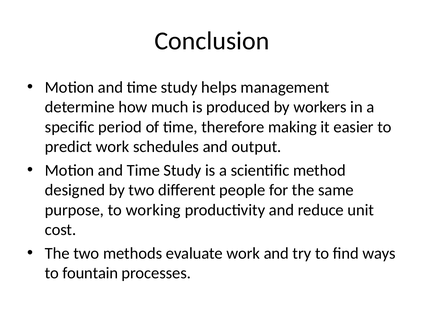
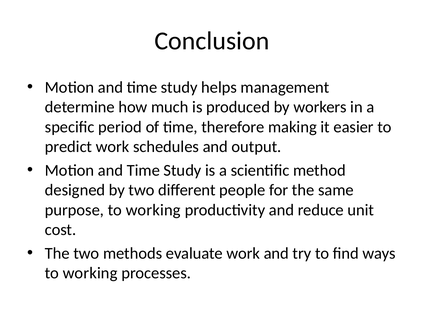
fountain at (90, 273): fountain -> working
